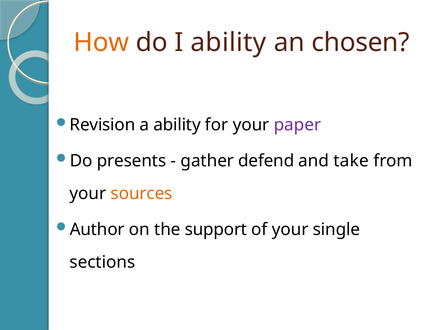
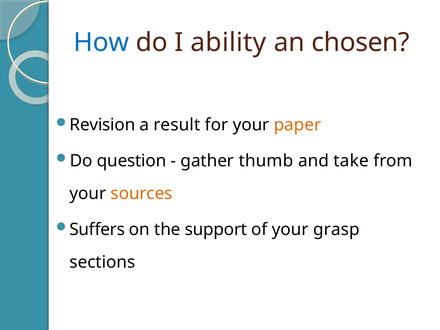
How colour: orange -> blue
a ability: ability -> result
paper colour: purple -> orange
presents: presents -> question
defend: defend -> thumb
Author: Author -> Suffers
single: single -> grasp
